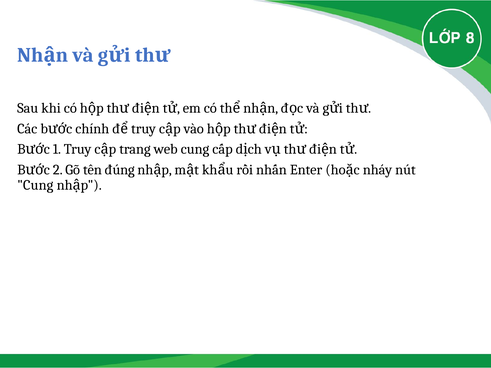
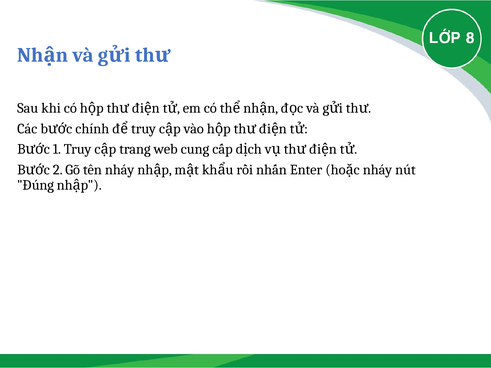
tên đúng: đúng -> nháy
Cung at (35, 185): Cung -> Đúng
